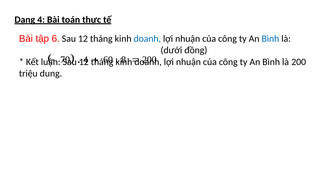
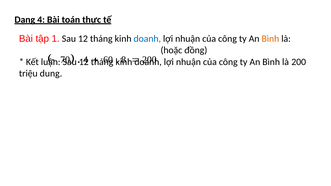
6: 6 -> 1
Bình at (270, 39) colour: blue -> orange
dưới: dưới -> hoặc
